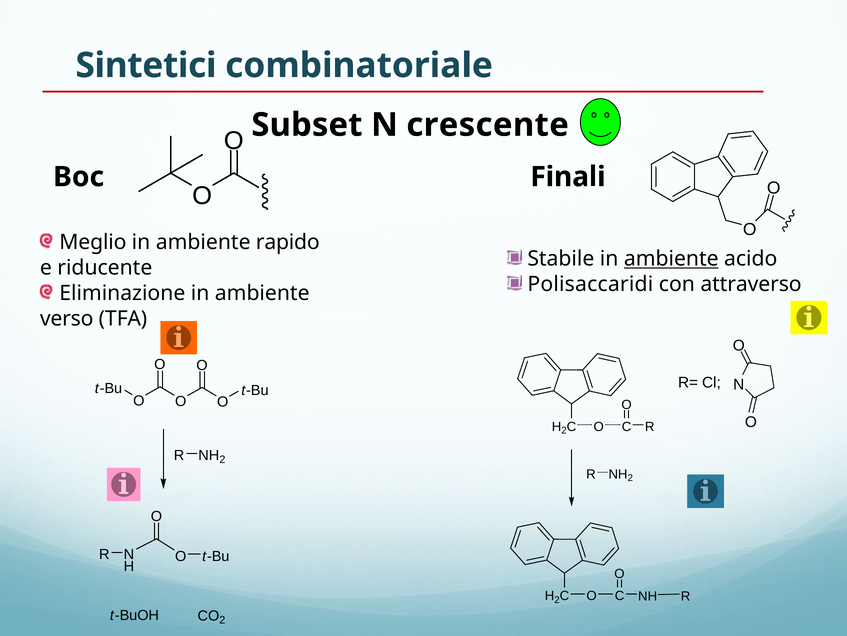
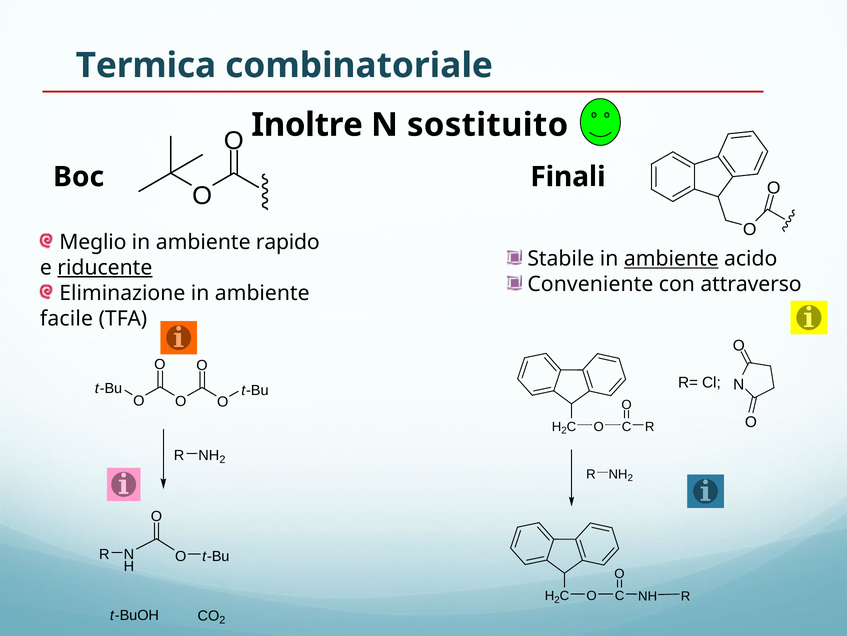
Sintetici: Sintetici -> Termica
Subset: Subset -> Inoltre
crescente: crescente -> sostituito
riducente underline: none -> present
Polisaccaridi: Polisaccaridi -> Conveniente
verso: verso -> facile
